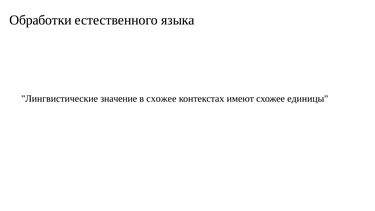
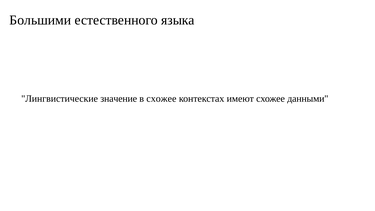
Обработки: Обработки -> Большими
единицы: единицы -> данными
